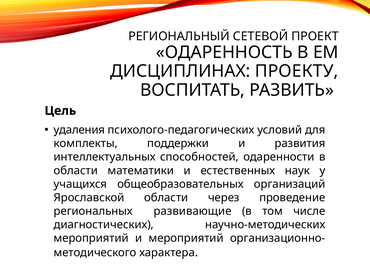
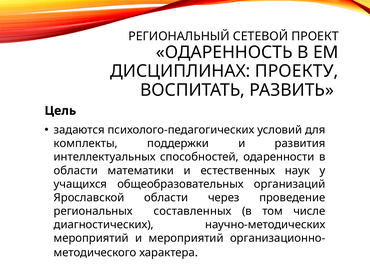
удаления: удаления -> задаются
развивающие: развивающие -> составленных
